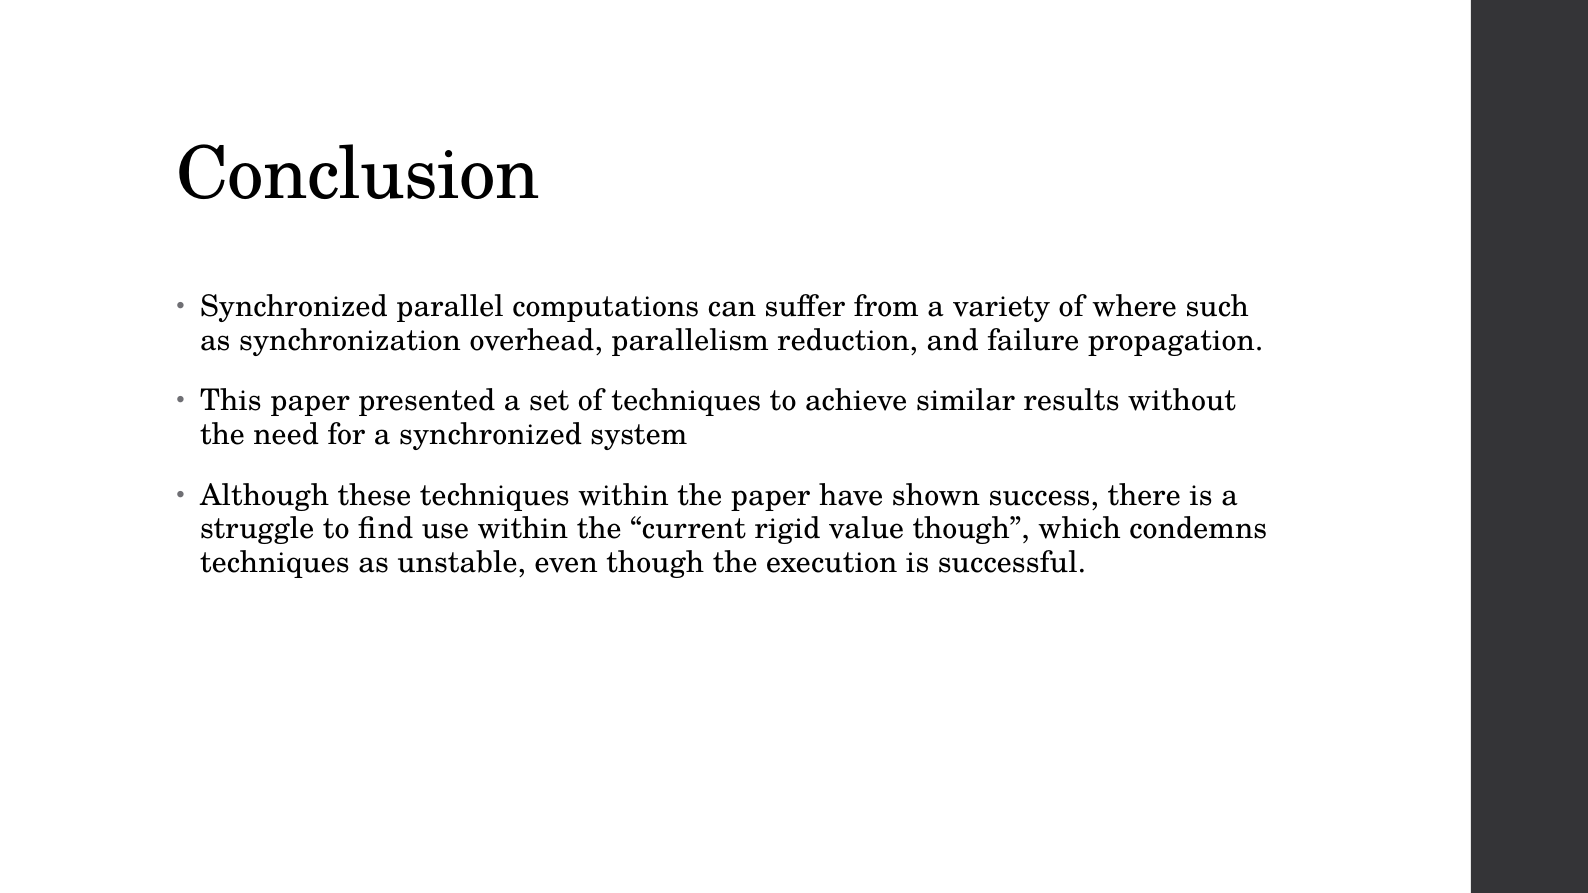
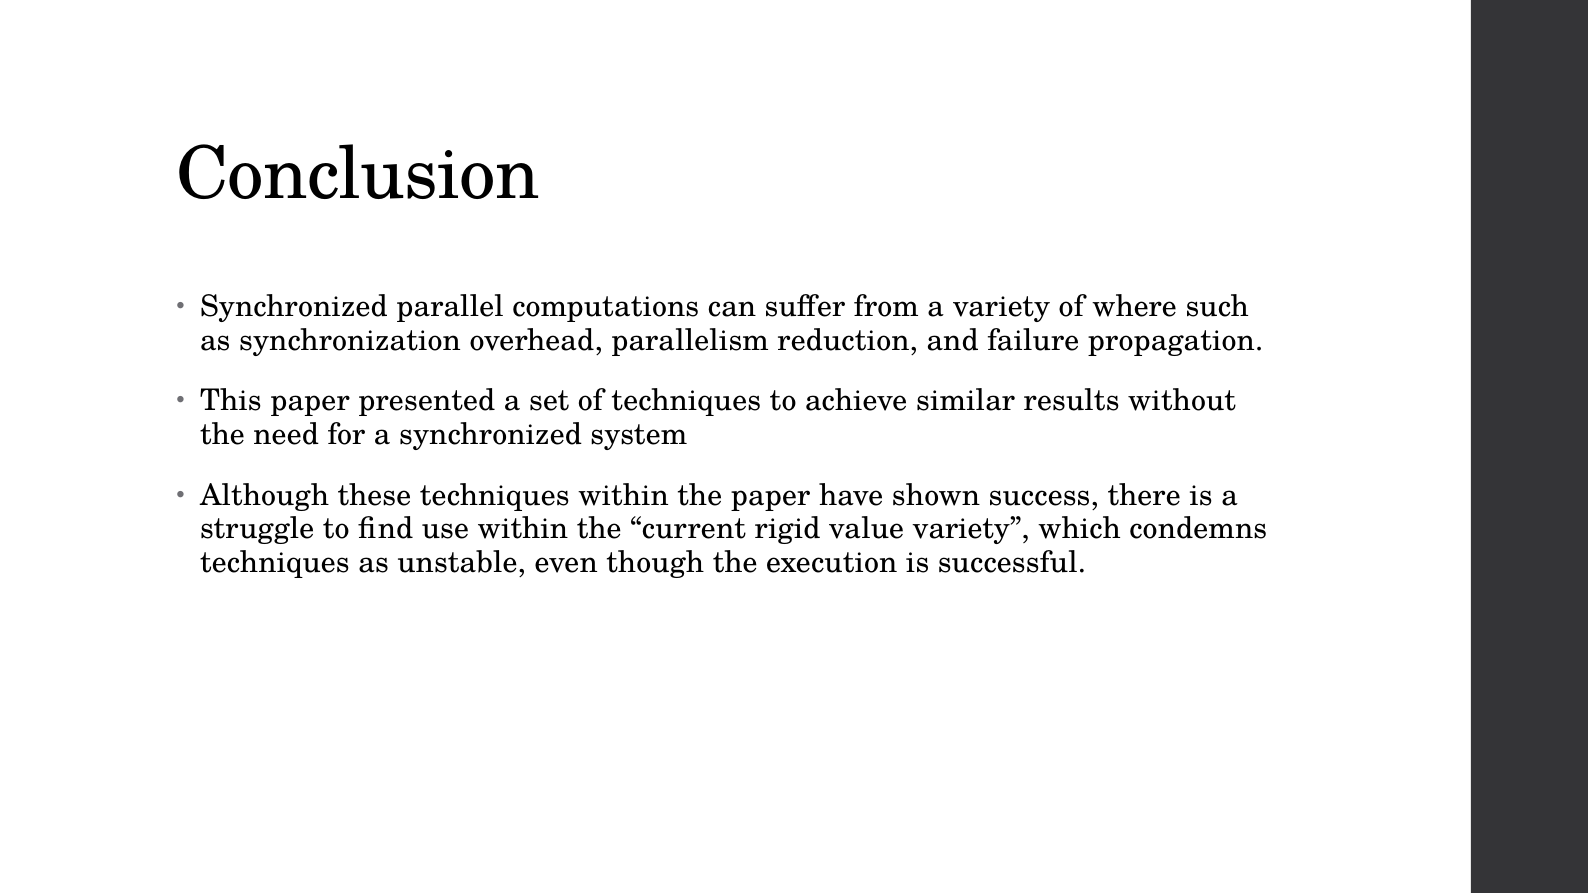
value though: though -> variety
